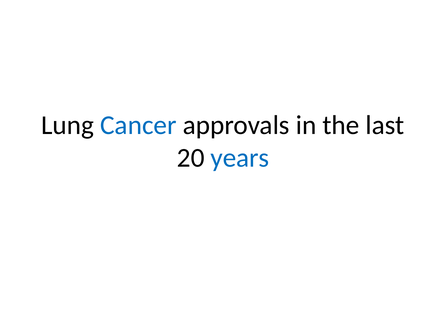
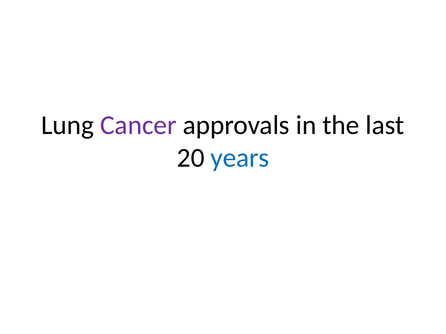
Cancer colour: blue -> purple
